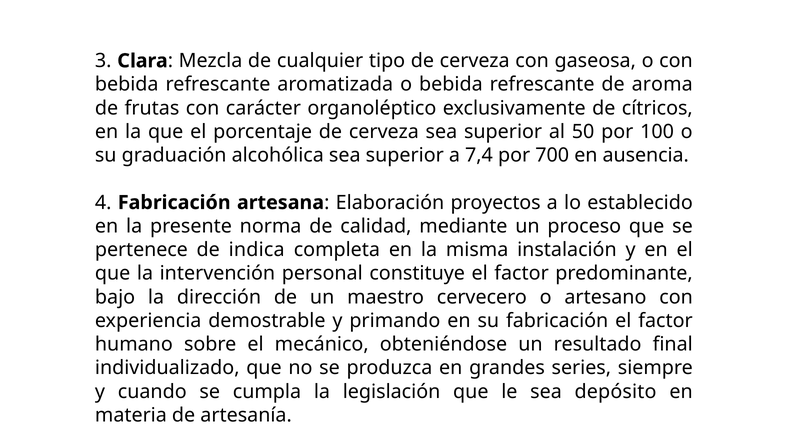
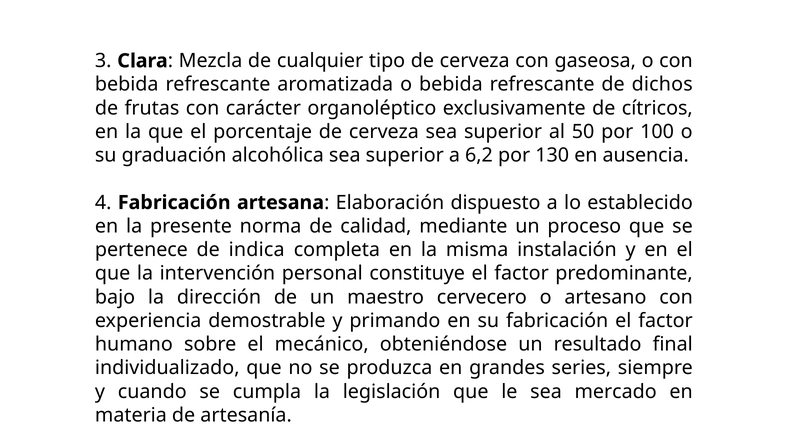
aroma: aroma -> dichos
7,4: 7,4 -> 6,2
700: 700 -> 130
proyectos: proyectos -> dispuesto
depósito: depósito -> mercado
